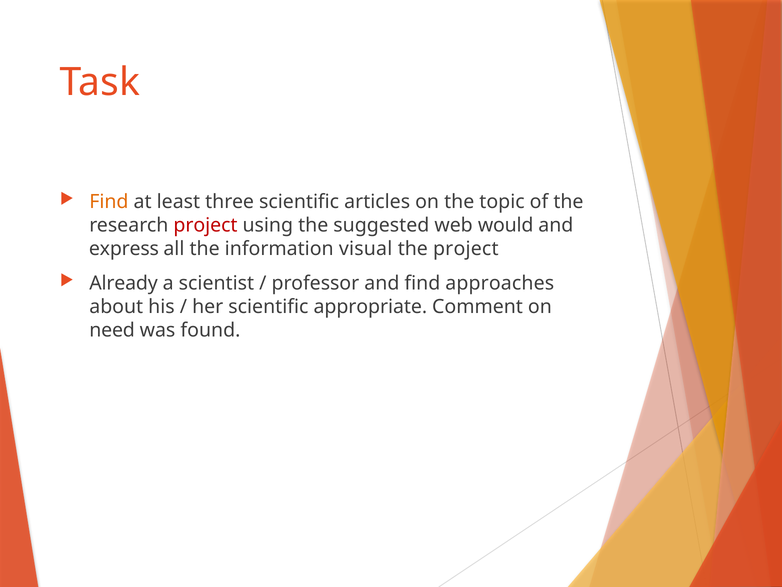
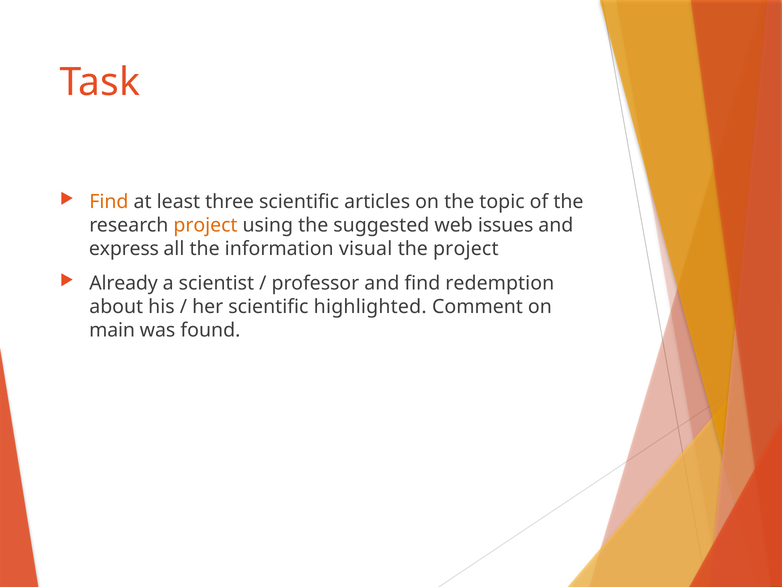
project at (205, 225) colour: red -> orange
would: would -> issues
approaches: approaches -> redemption
appropriate: appropriate -> highlighted
need: need -> main
